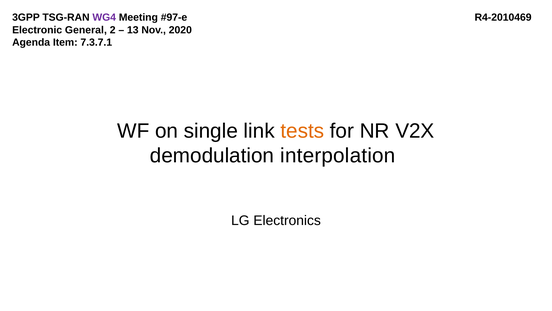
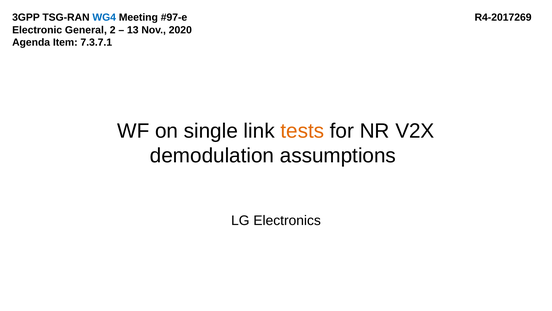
WG4 colour: purple -> blue
R4-2010469: R4-2010469 -> R4-2017269
interpolation: interpolation -> assumptions
